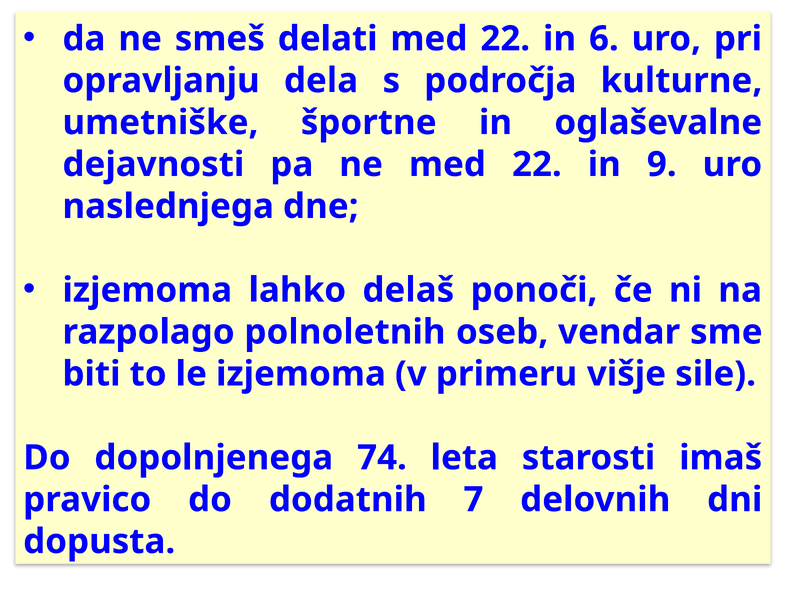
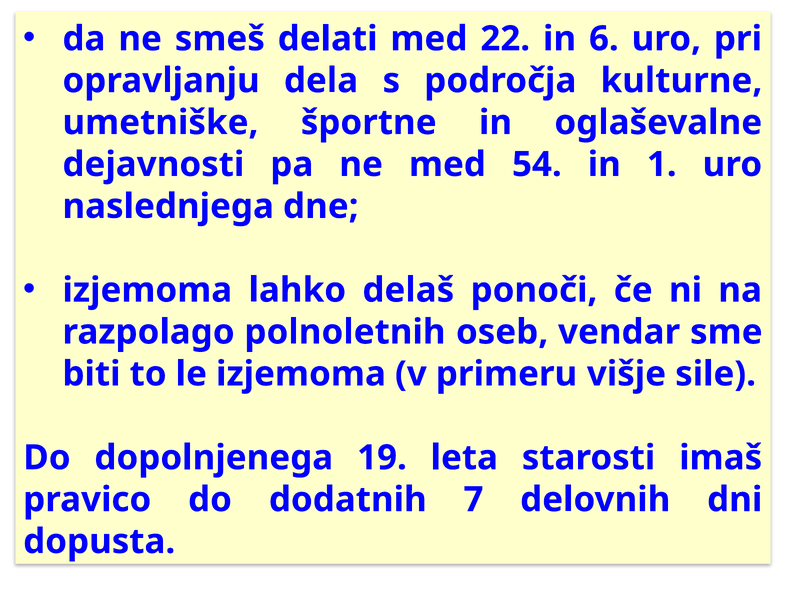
ne med 22: 22 -> 54
9: 9 -> 1
74: 74 -> 19
